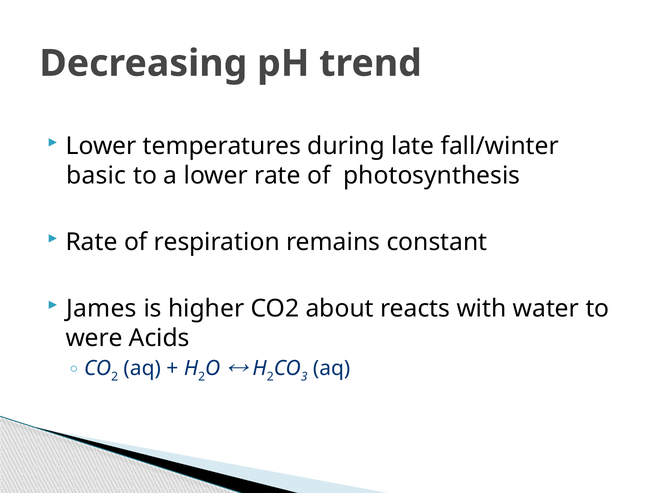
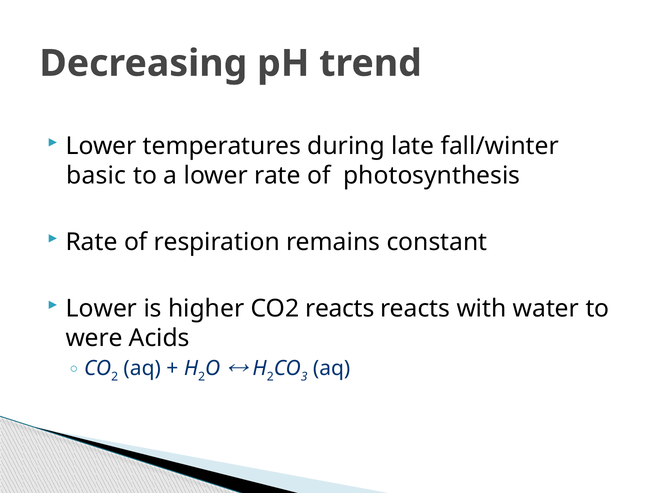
James at (101, 309): James -> Lower
CO2 about: about -> reacts
